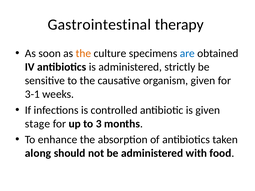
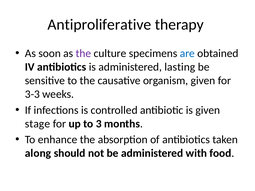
Gastrointestinal: Gastrointestinal -> Antiproliferative
the at (83, 54) colour: orange -> purple
strictly: strictly -> lasting
3-1: 3-1 -> 3-3
